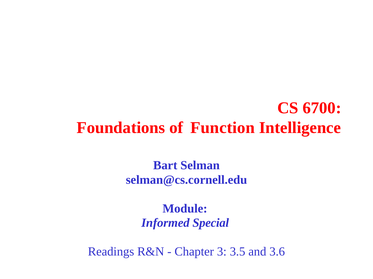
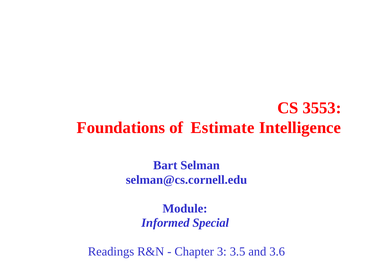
6700: 6700 -> 3553
Function: Function -> Estimate
